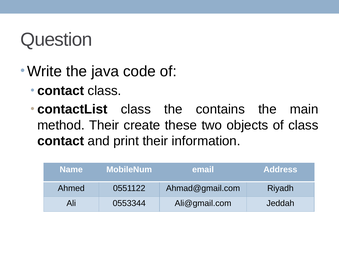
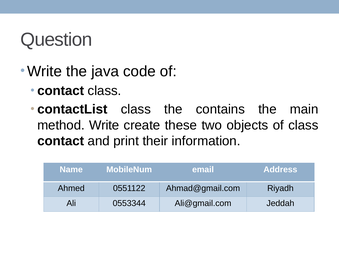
method Their: Their -> Write
